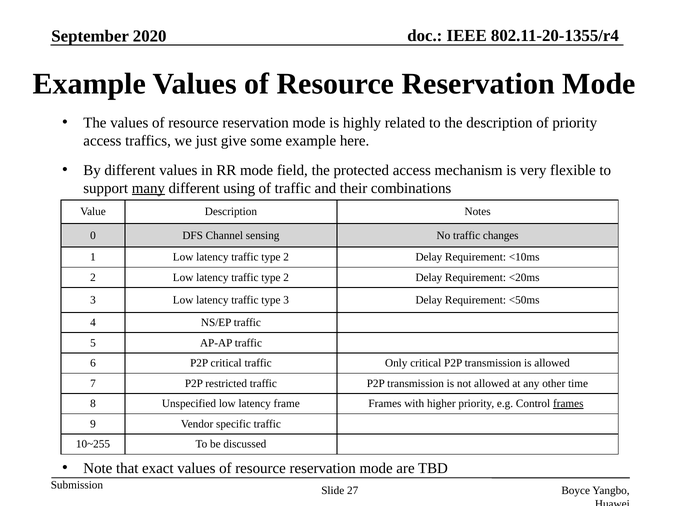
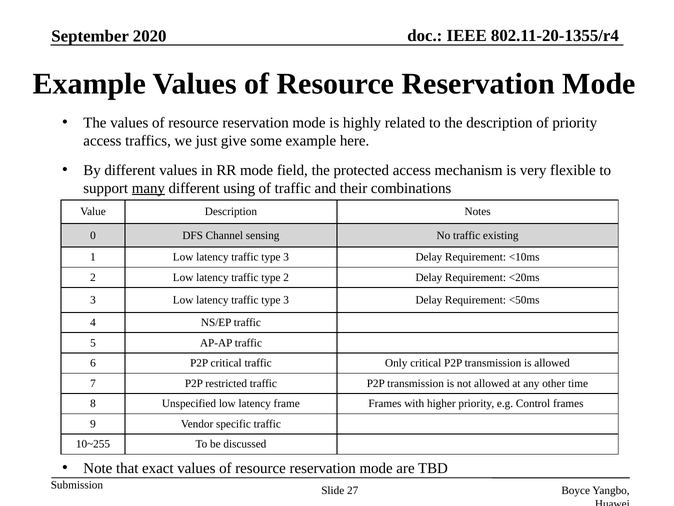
changes: changes -> existing
2 at (286, 257): 2 -> 3
frames at (568, 403) underline: present -> none
